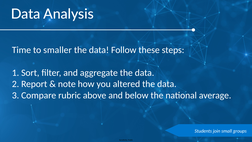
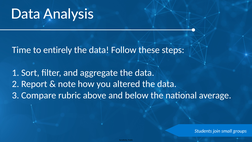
smaller: smaller -> entirely
